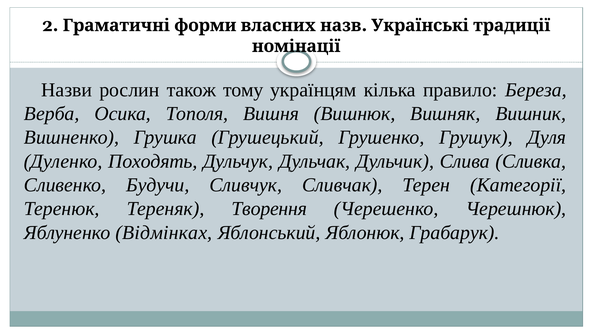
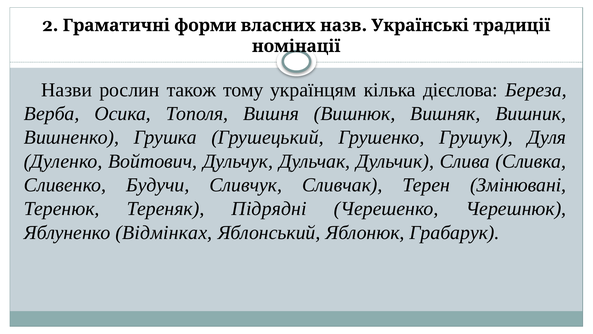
правило: правило -> дієслова
Походять: Походять -> Войтович
Категорії: Категорії -> Змінювані
Творення: Творення -> Підрядні
